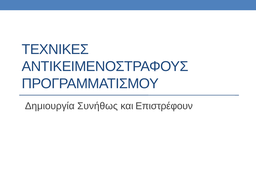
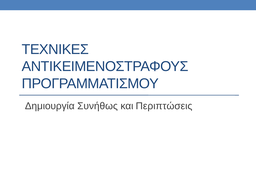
Επιστρέφουν: Επιστρέφουν -> Περιπτώσεις
